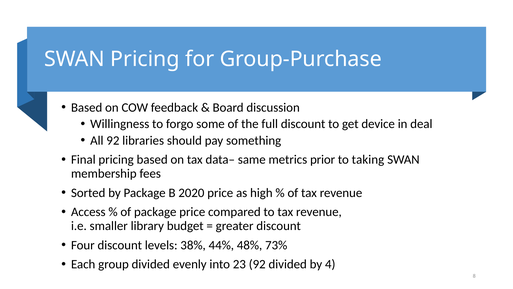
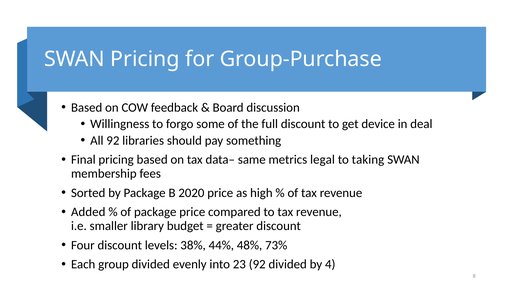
prior: prior -> legal
Access: Access -> Added
